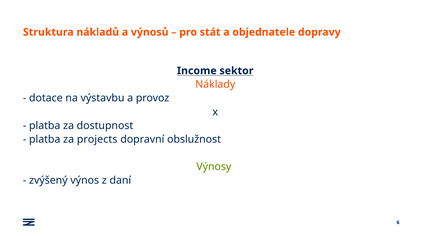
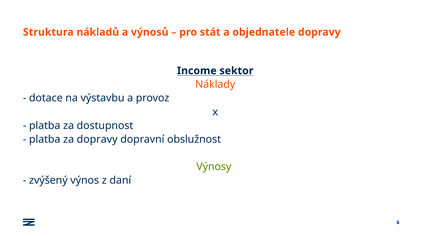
za projects: projects -> dopravy
